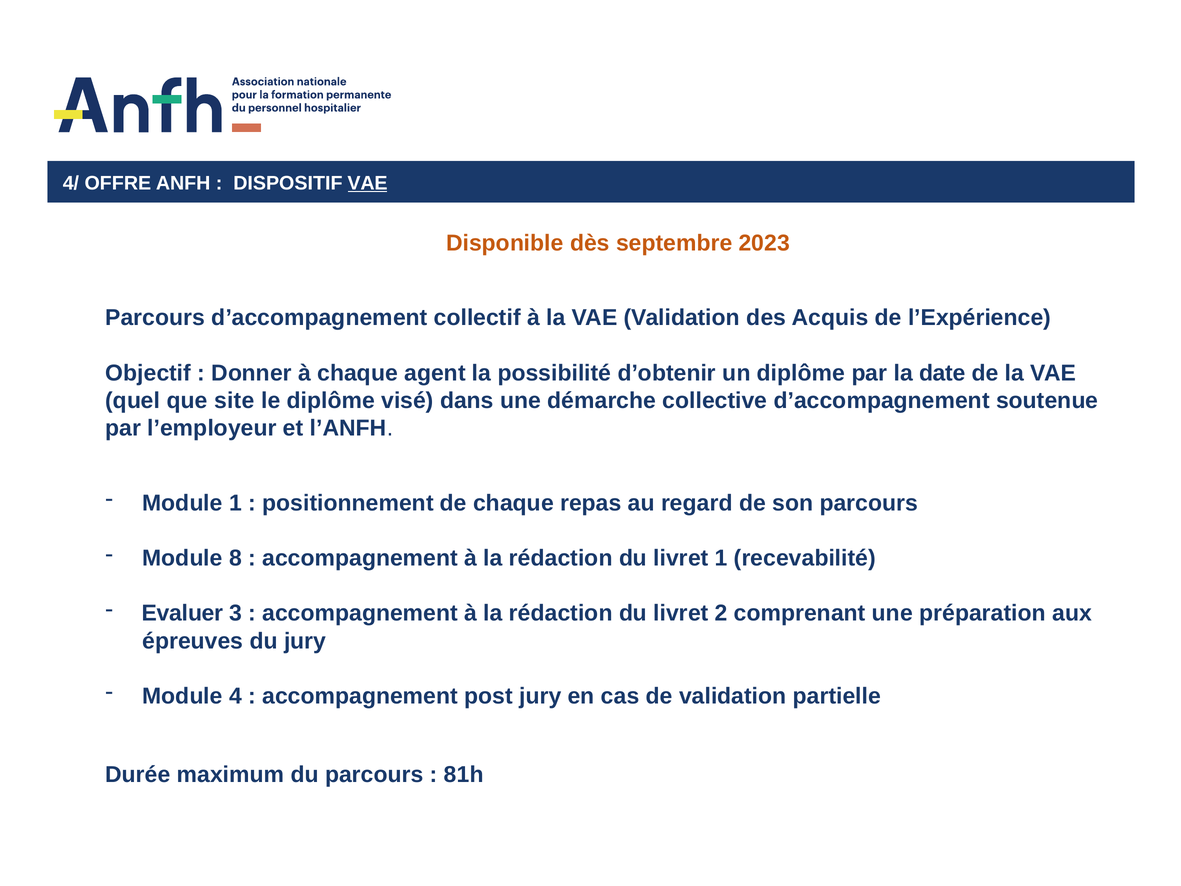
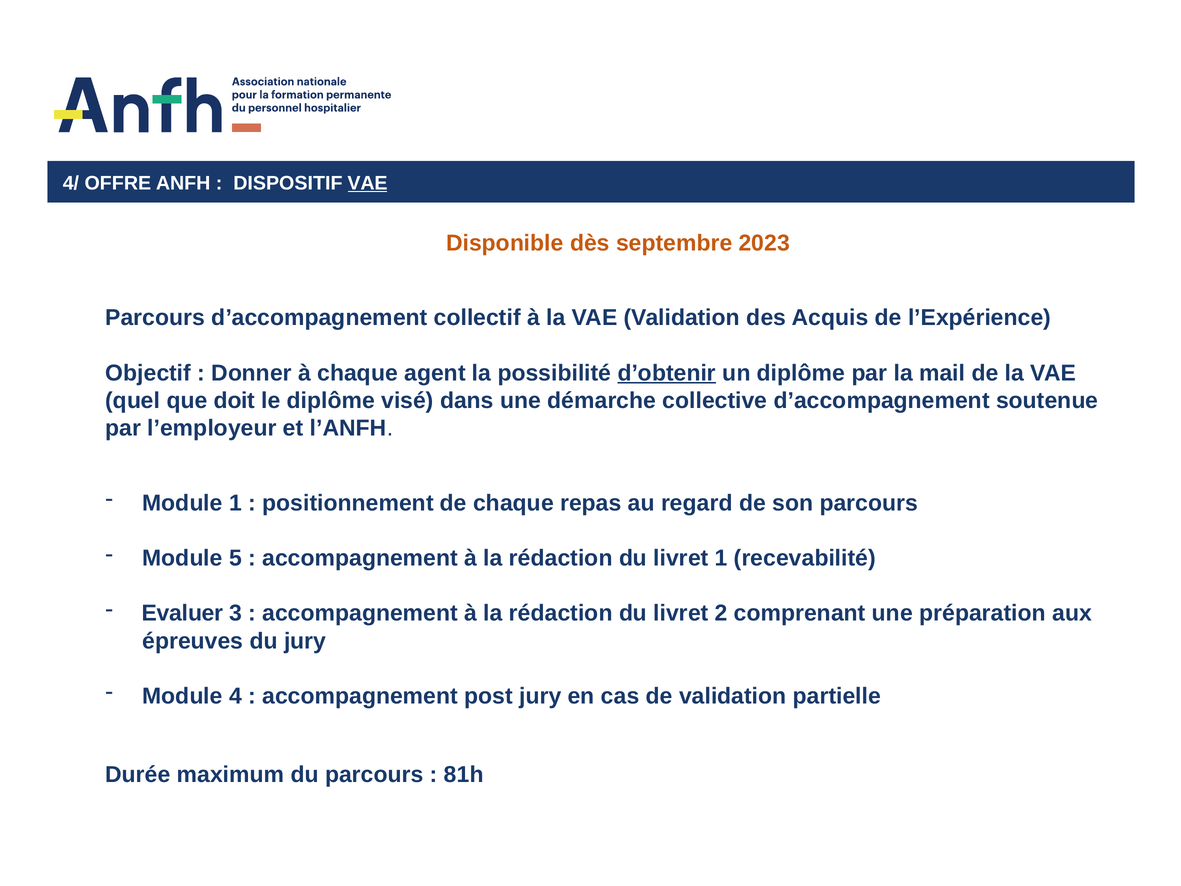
d’obtenir underline: none -> present
date: date -> mail
site: site -> doit
8: 8 -> 5
